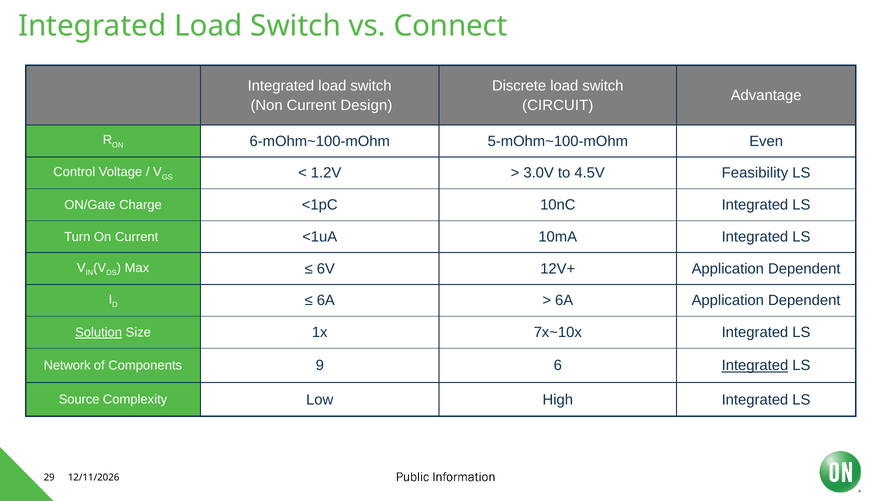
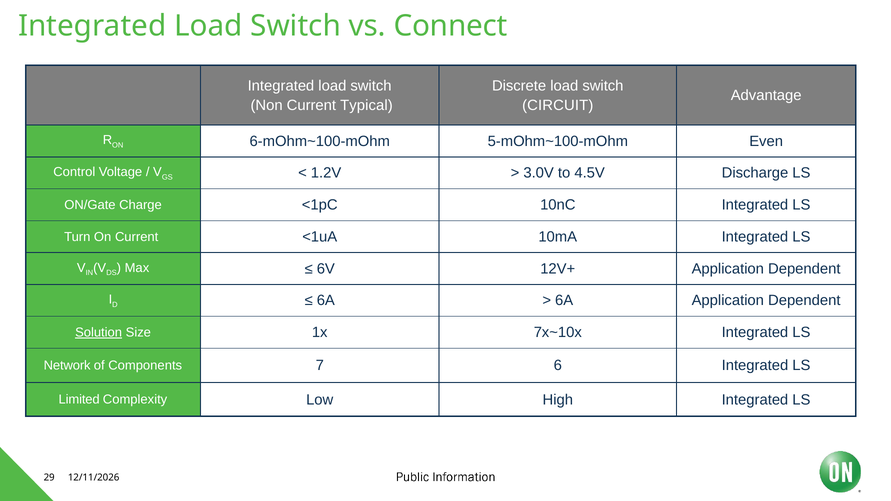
Design: Design -> Typical
Feasibility: Feasibility -> Discharge
9: 9 -> 7
Integrated at (755, 366) underline: present -> none
Source: Source -> Limited
